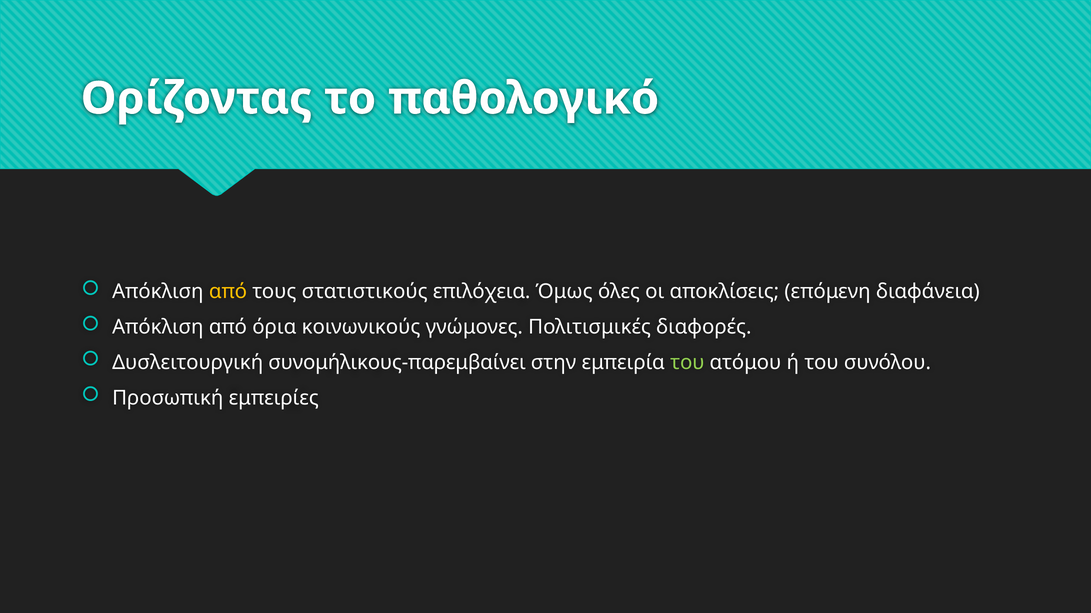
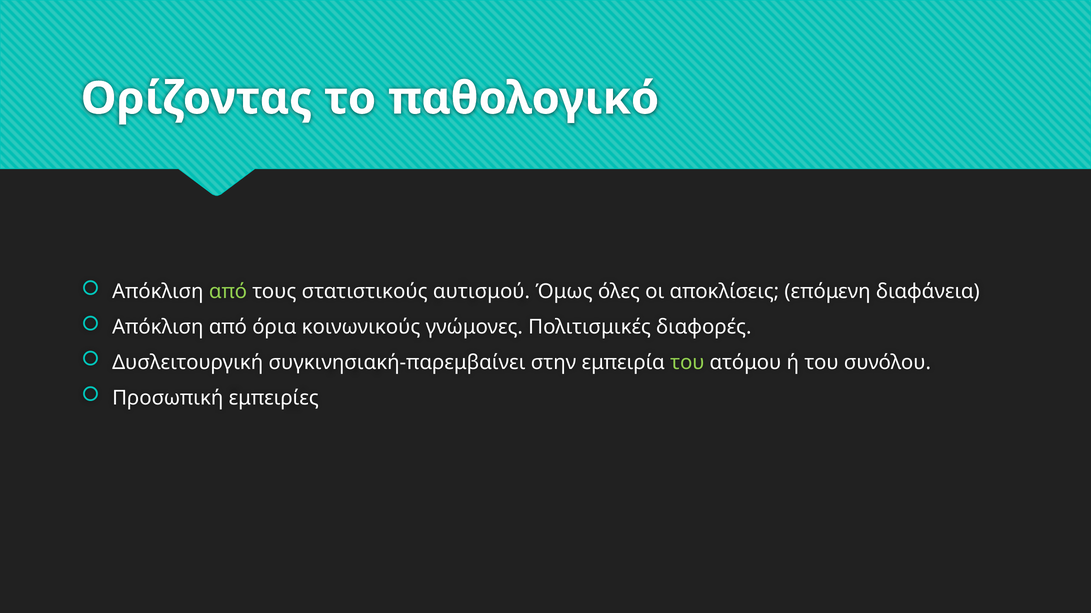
από at (228, 292) colour: yellow -> light green
επιλόχεια: επιλόχεια -> αυτισμού
συνομήλικους-παρεμβαίνει: συνομήλικους-παρεμβαίνει -> συγκινησιακή-παρεμβαίνει
